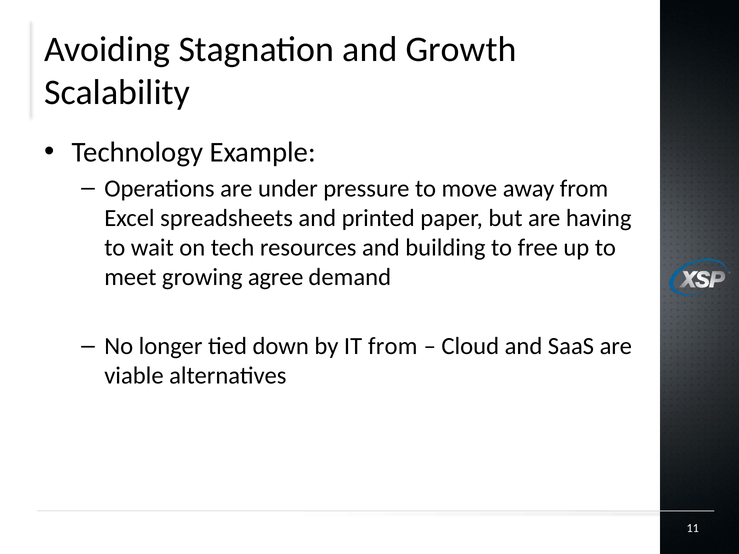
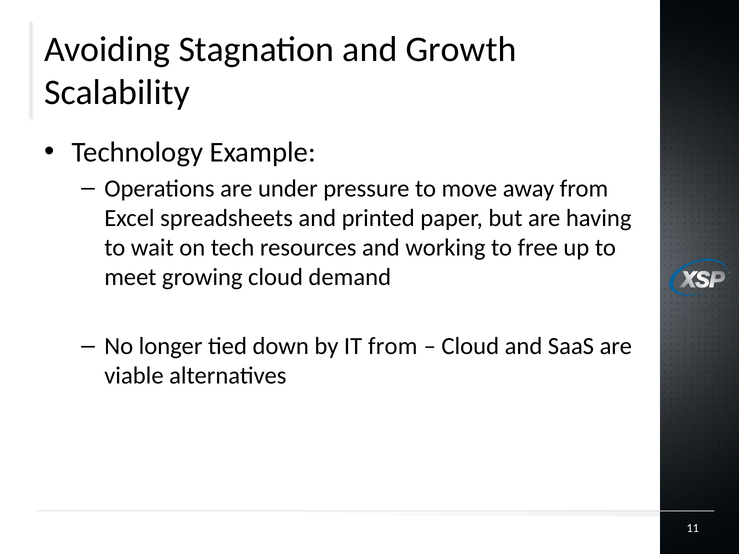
building: building -> working
growing agree: agree -> cloud
